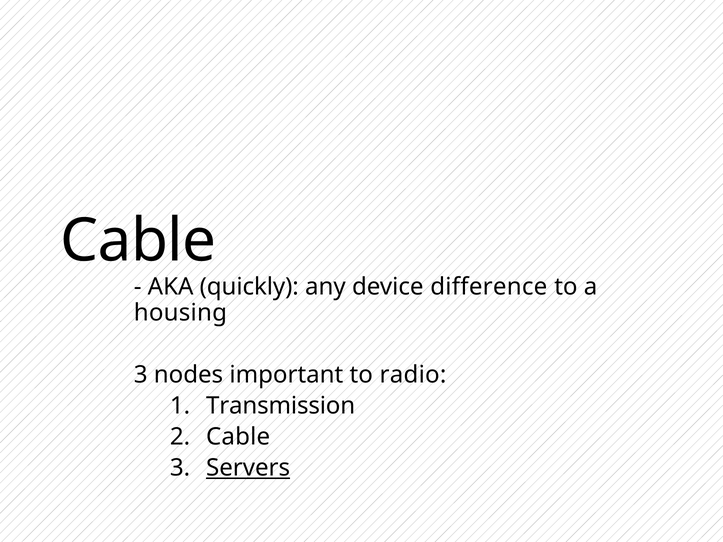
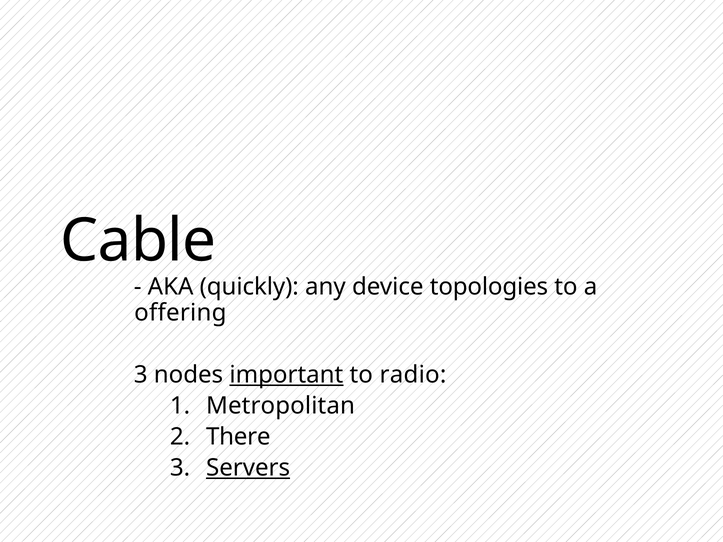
difference: difference -> topologies
housing: housing -> offering
important underline: none -> present
Transmission: Transmission -> Metropolitan
Cable at (238, 437): Cable -> There
